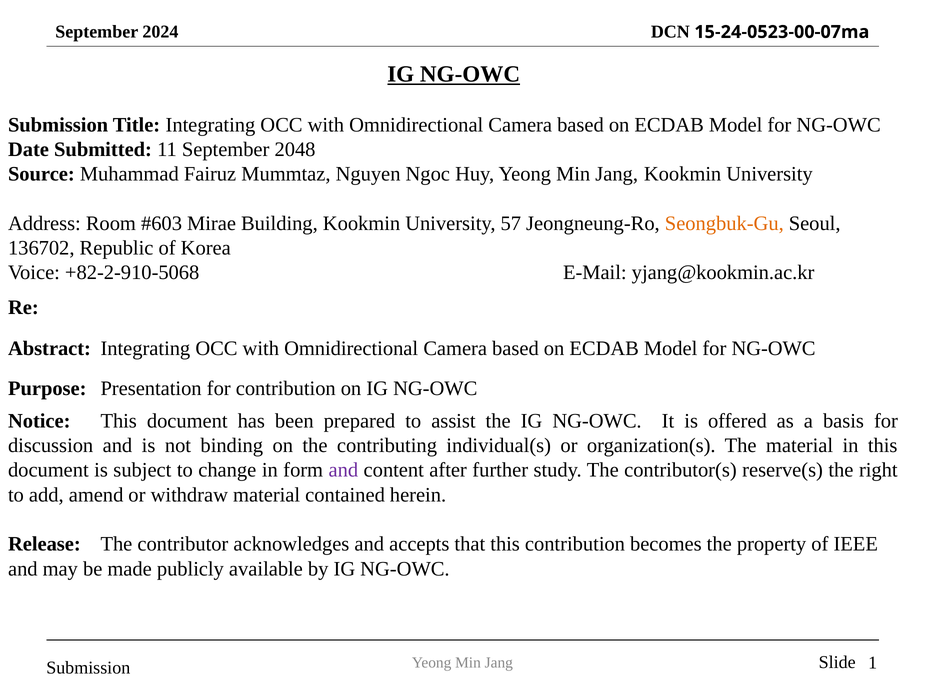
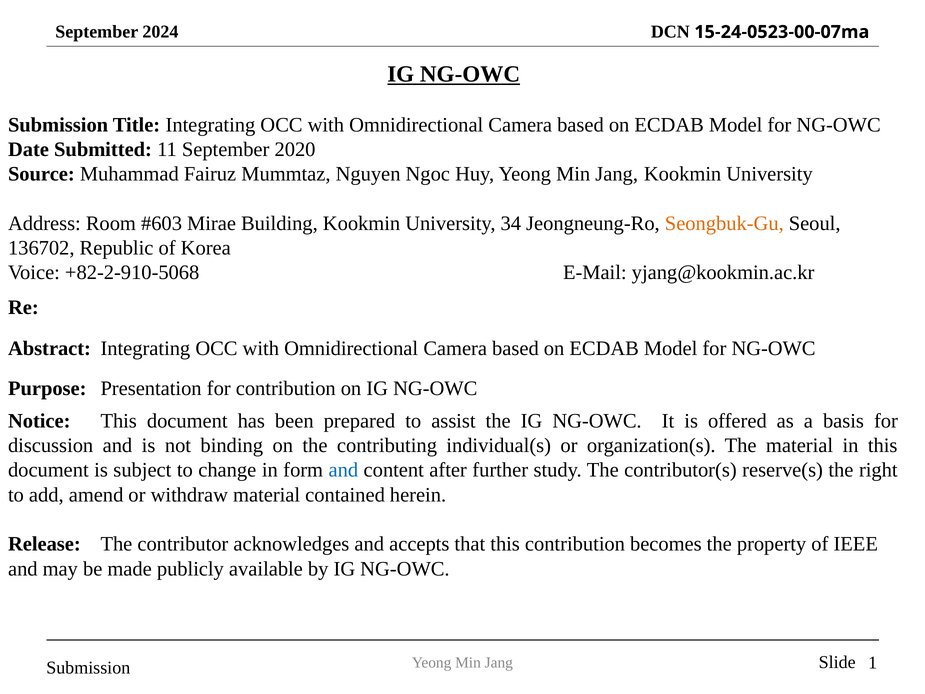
2048: 2048 -> 2020
57: 57 -> 34
and at (343, 470) colour: purple -> blue
